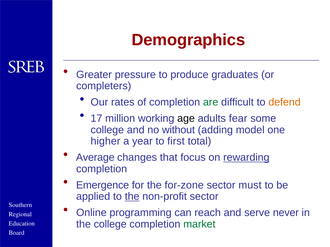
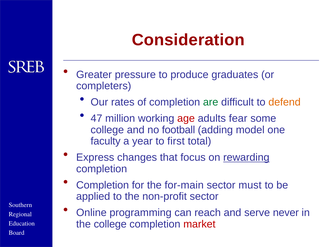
Demographics: Demographics -> Consideration
17: 17 -> 47
age colour: black -> red
without: without -> football
higher: higher -> faculty
Average: Average -> Express
Emergence at (103, 186): Emergence -> Completion
for-zone: for-zone -> for-main
the at (132, 197) underline: present -> none
market colour: green -> red
